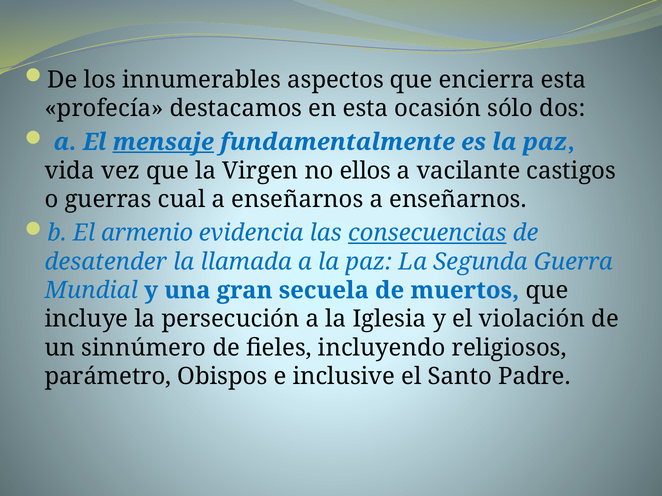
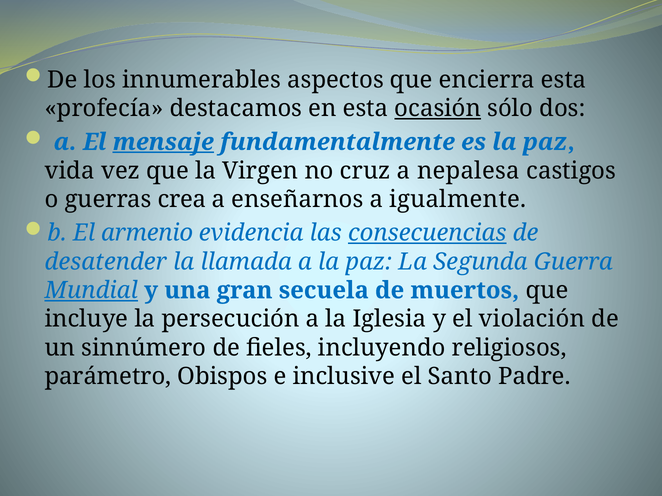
ocasión underline: none -> present
ellos: ellos -> cruz
vacilante: vacilante -> nepalesa
cual: cual -> crea
enseñarnos a enseñarnos: enseñarnos -> igualmente
Mundial underline: none -> present
